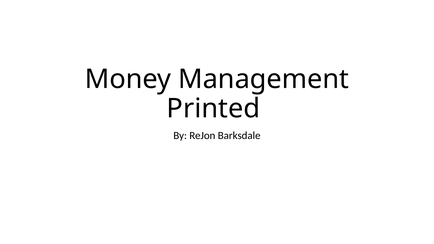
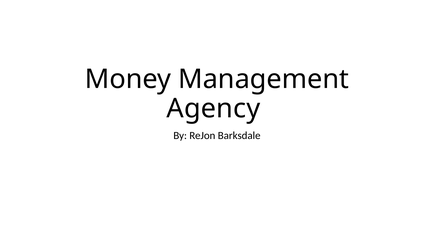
Printed: Printed -> Agency
